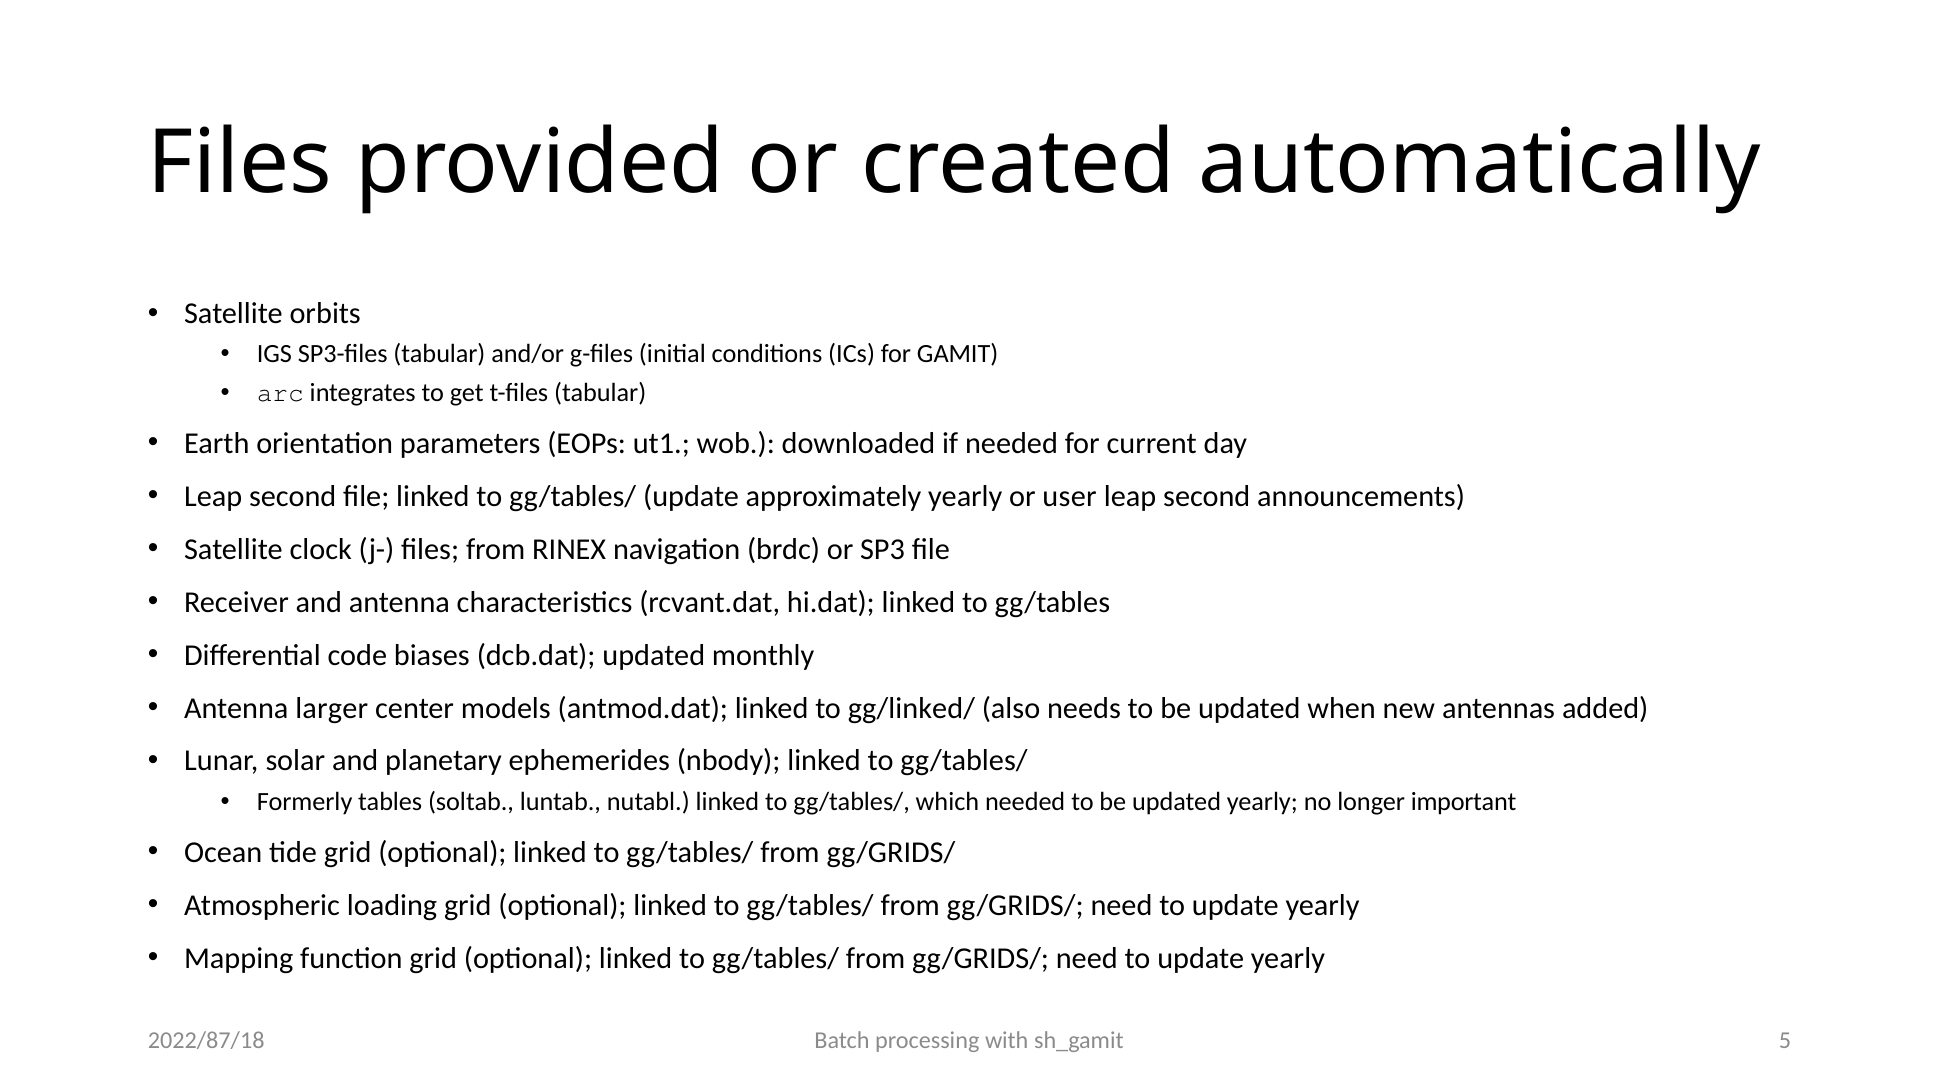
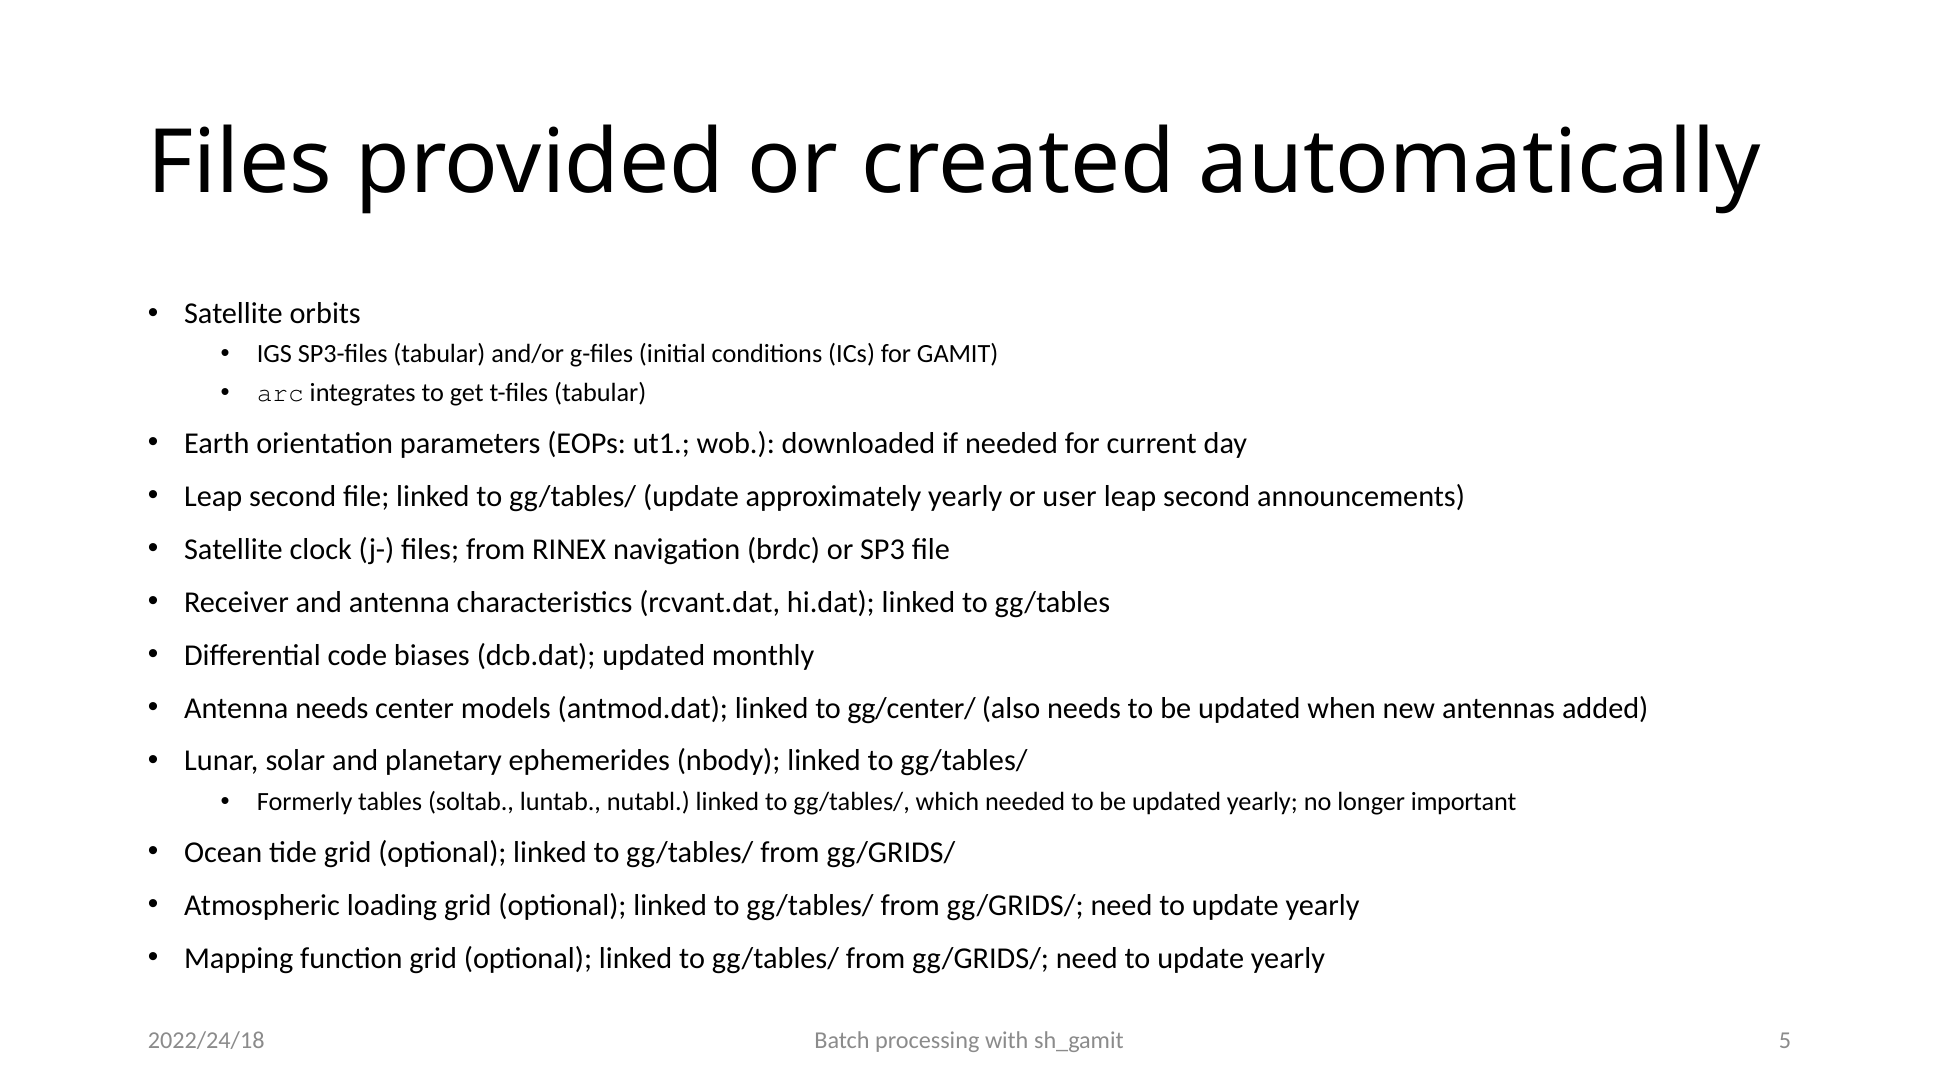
Antenna larger: larger -> needs
gg/linked/: gg/linked/ -> gg/center/
2022/87/18: 2022/87/18 -> 2022/24/18
